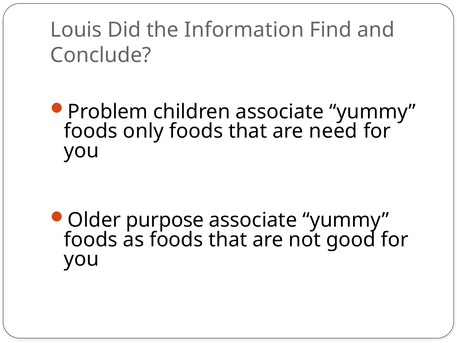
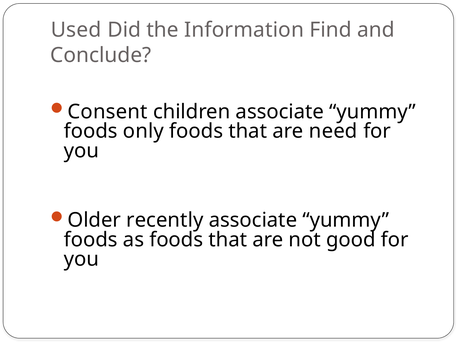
Louis: Louis -> Used
Problem: Problem -> Consent
purpose: purpose -> recently
